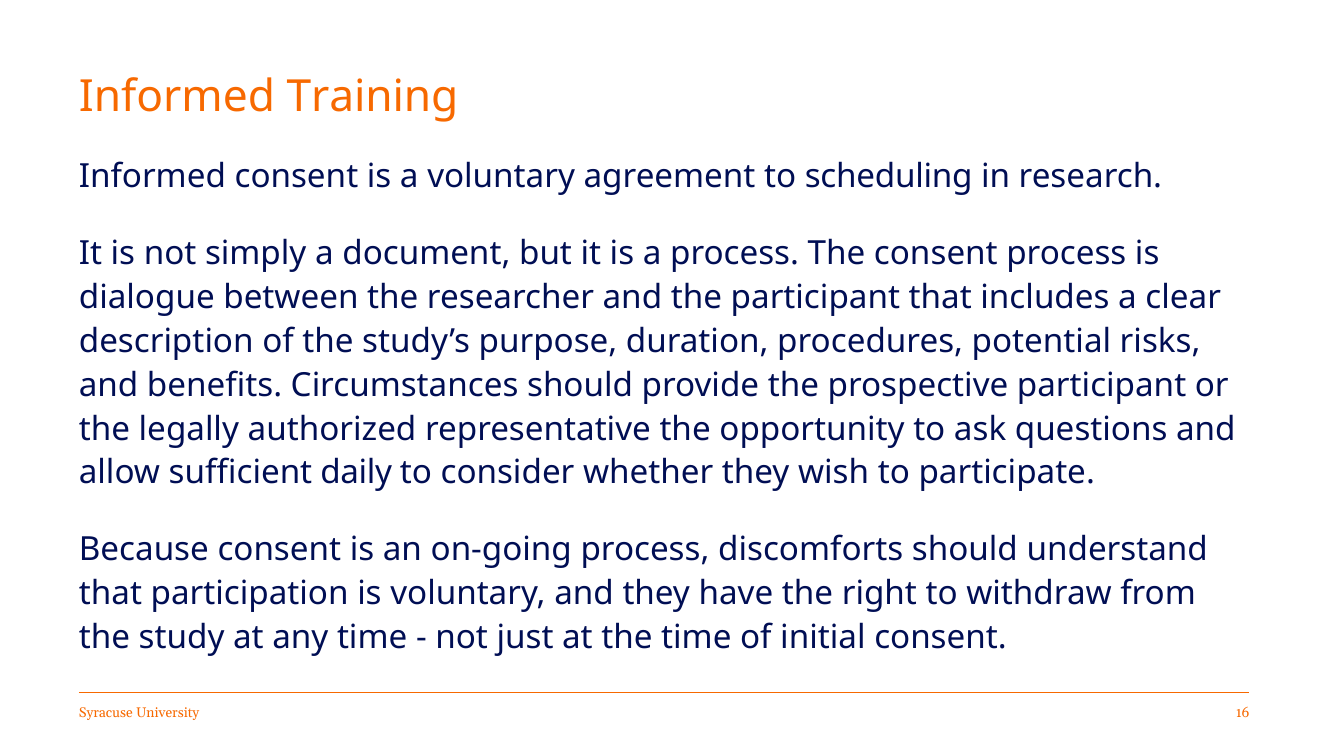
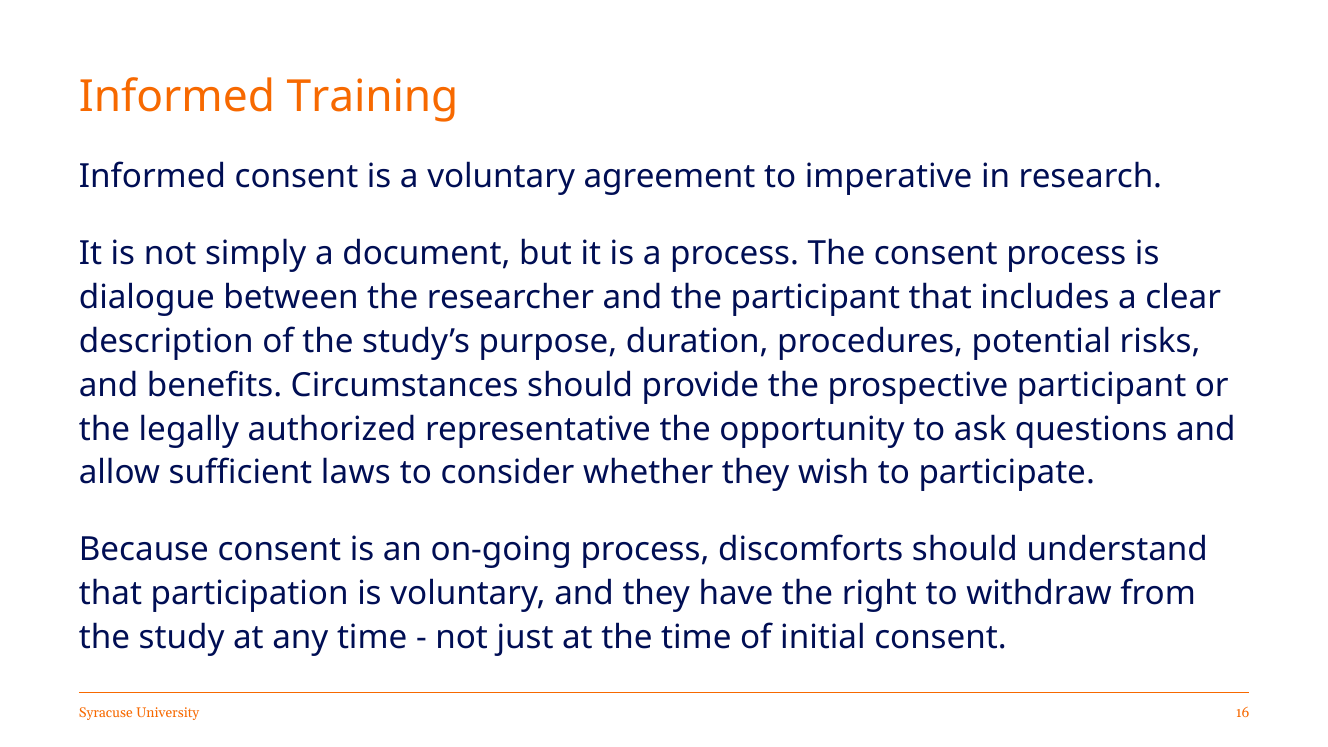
scheduling: scheduling -> imperative
daily: daily -> laws
